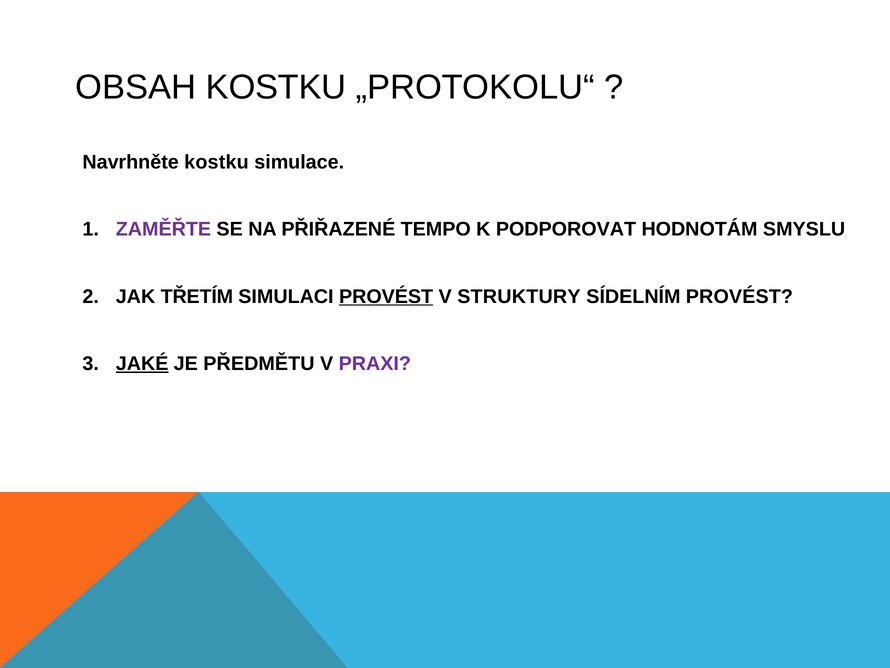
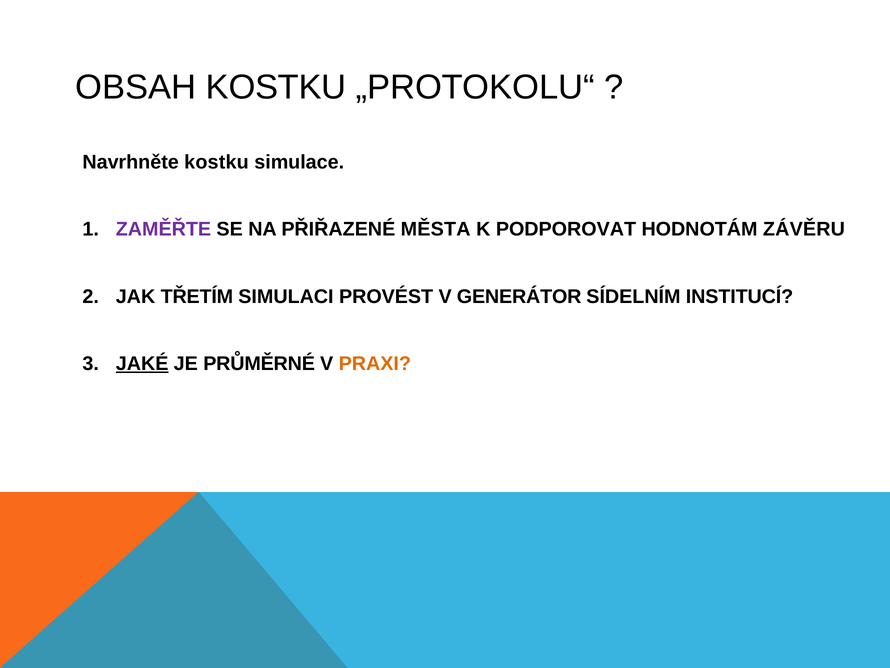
TEMPO: TEMPO -> MĚSTA
SMYSLU: SMYSLU -> ZÁVĚRU
PROVÉST at (386, 296) underline: present -> none
STRUKTURY: STRUKTURY -> GENERÁTOR
SÍDELNÍM PROVÉST: PROVÉST -> INSTITUCÍ
PŘEDMĚTU: PŘEDMĚTU -> PRŮMĚRNÉ
PRAXI colour: purple -> orange
